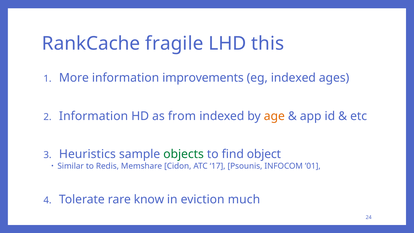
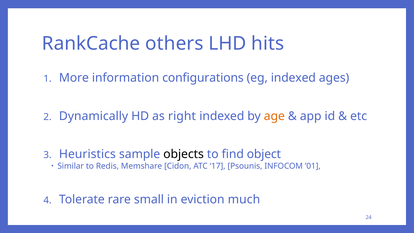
fragile: fragile -> others
this: this -> hits
improvements: improvements -> configurations
Information at (94, 116): Information -> Dynamically
from: from -> right
objects colour: green -> black
know: know -> small
